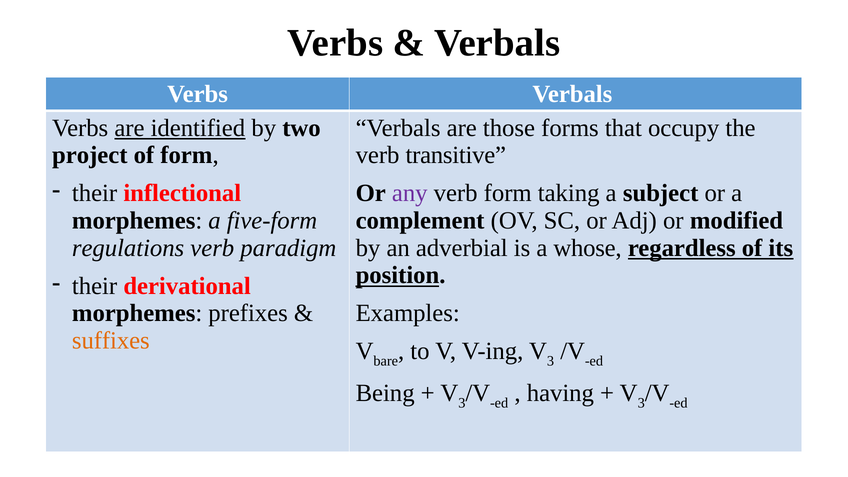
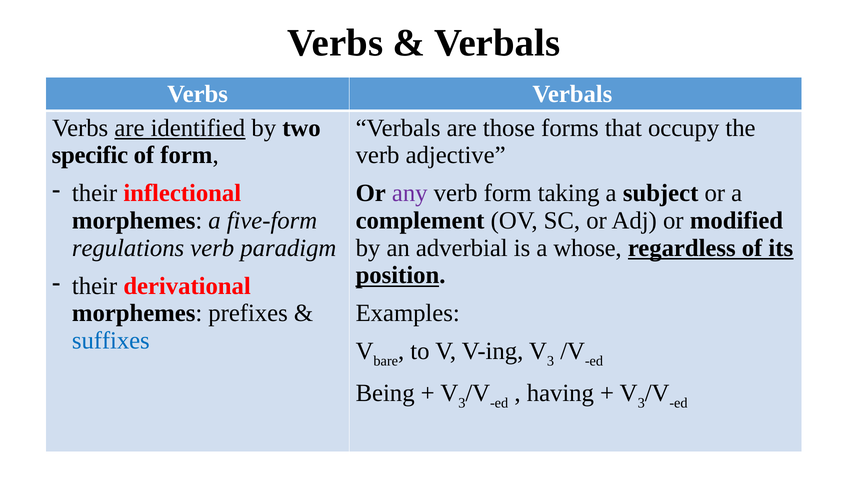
project: project -> specific
transitive: transitive -> adjective
suffixes colour: orange -> blue
